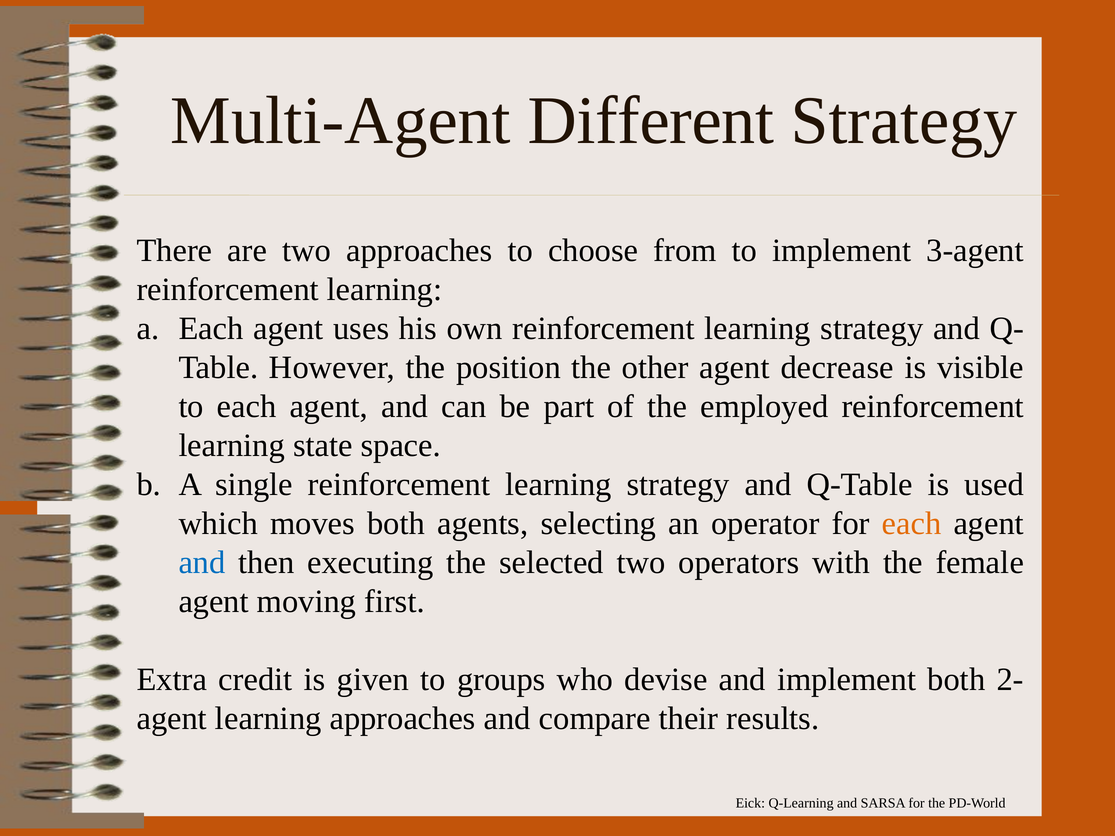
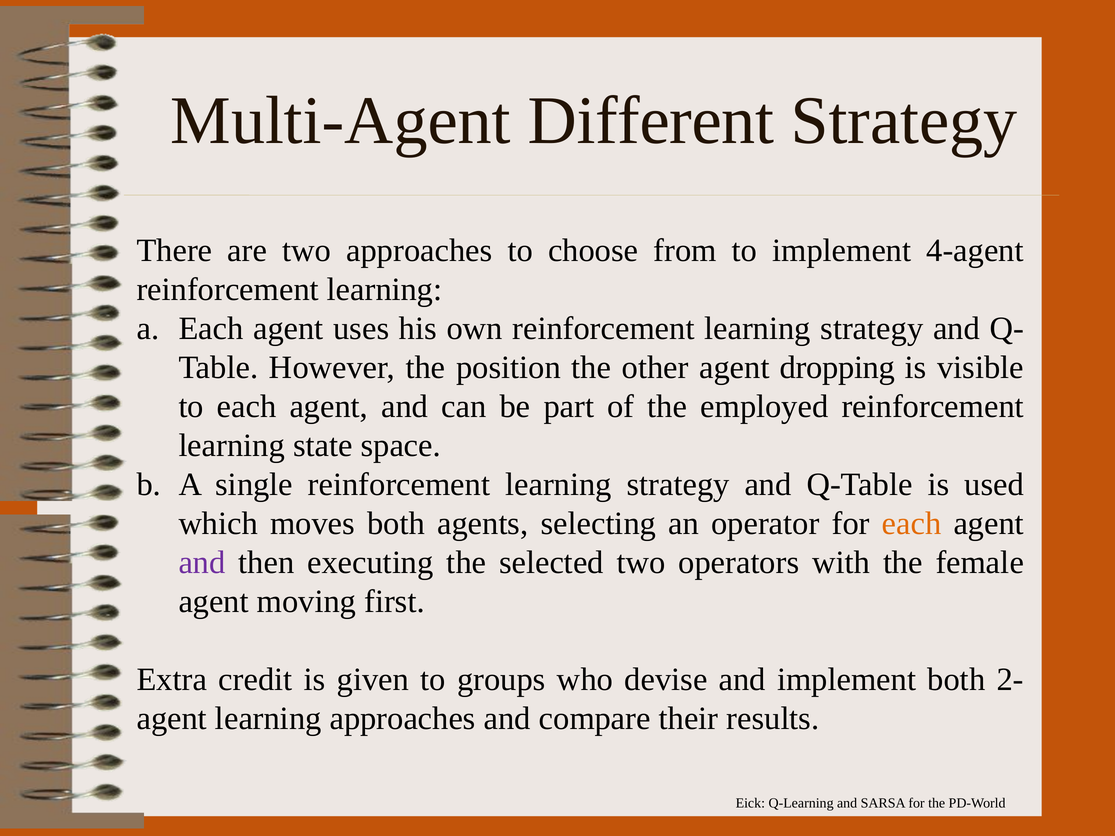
3-agent: 3-agent -> 4-agent
decrease: decrease -> dropping
and at (202, 563) colour: blue -> purple
